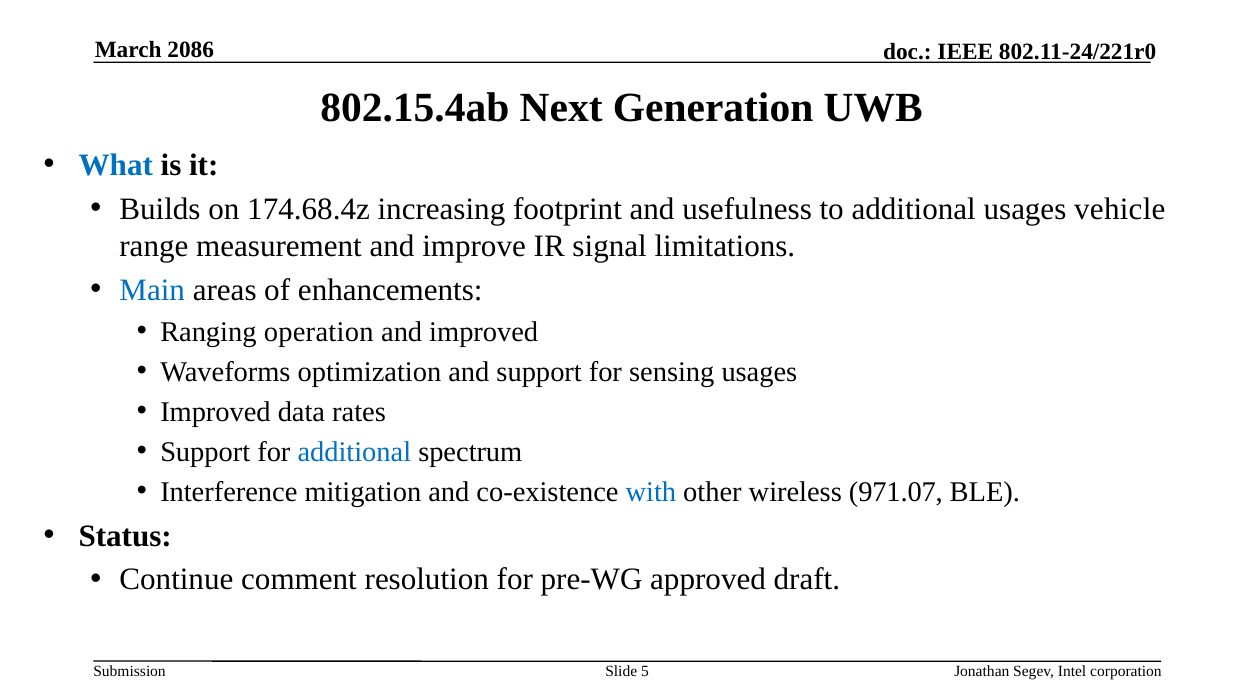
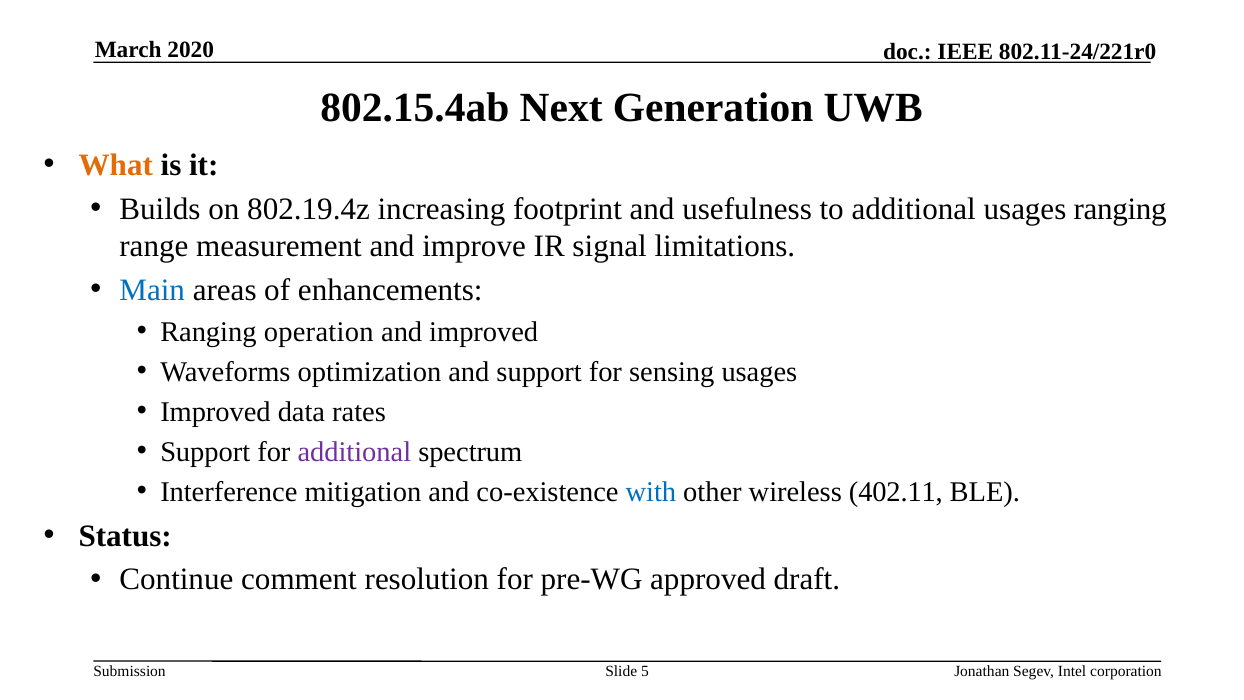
2086: 2086 -> 2020
What colour: blue -> orange
174.68.4z: 174.68.4z -> 802.19.4z
usages vehicle: vehicle -> ranging
additional at (354, 452) colour: blue -> purple
971.07: 971.07 -> 402.11
